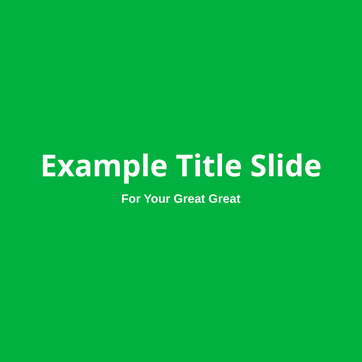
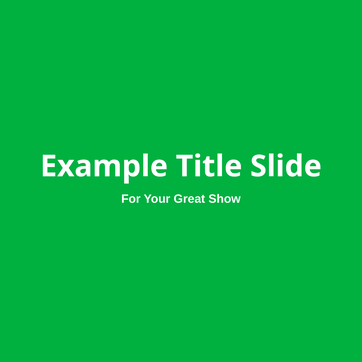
Great Great: Great -> Show
